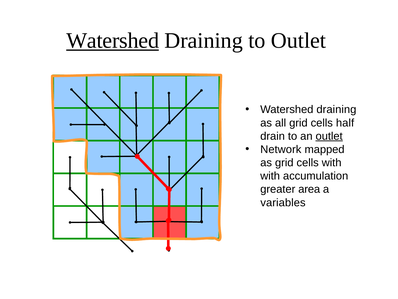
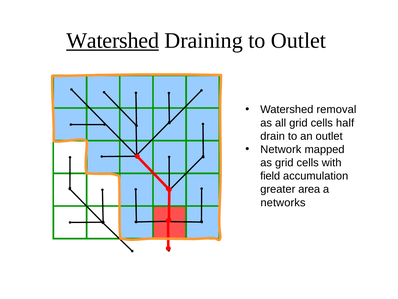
draining at (336, 109): draining -> removal
outlet at (329, 136) underline: present -> none
with at (270, 176): with -> field
variables: variables -> networks
